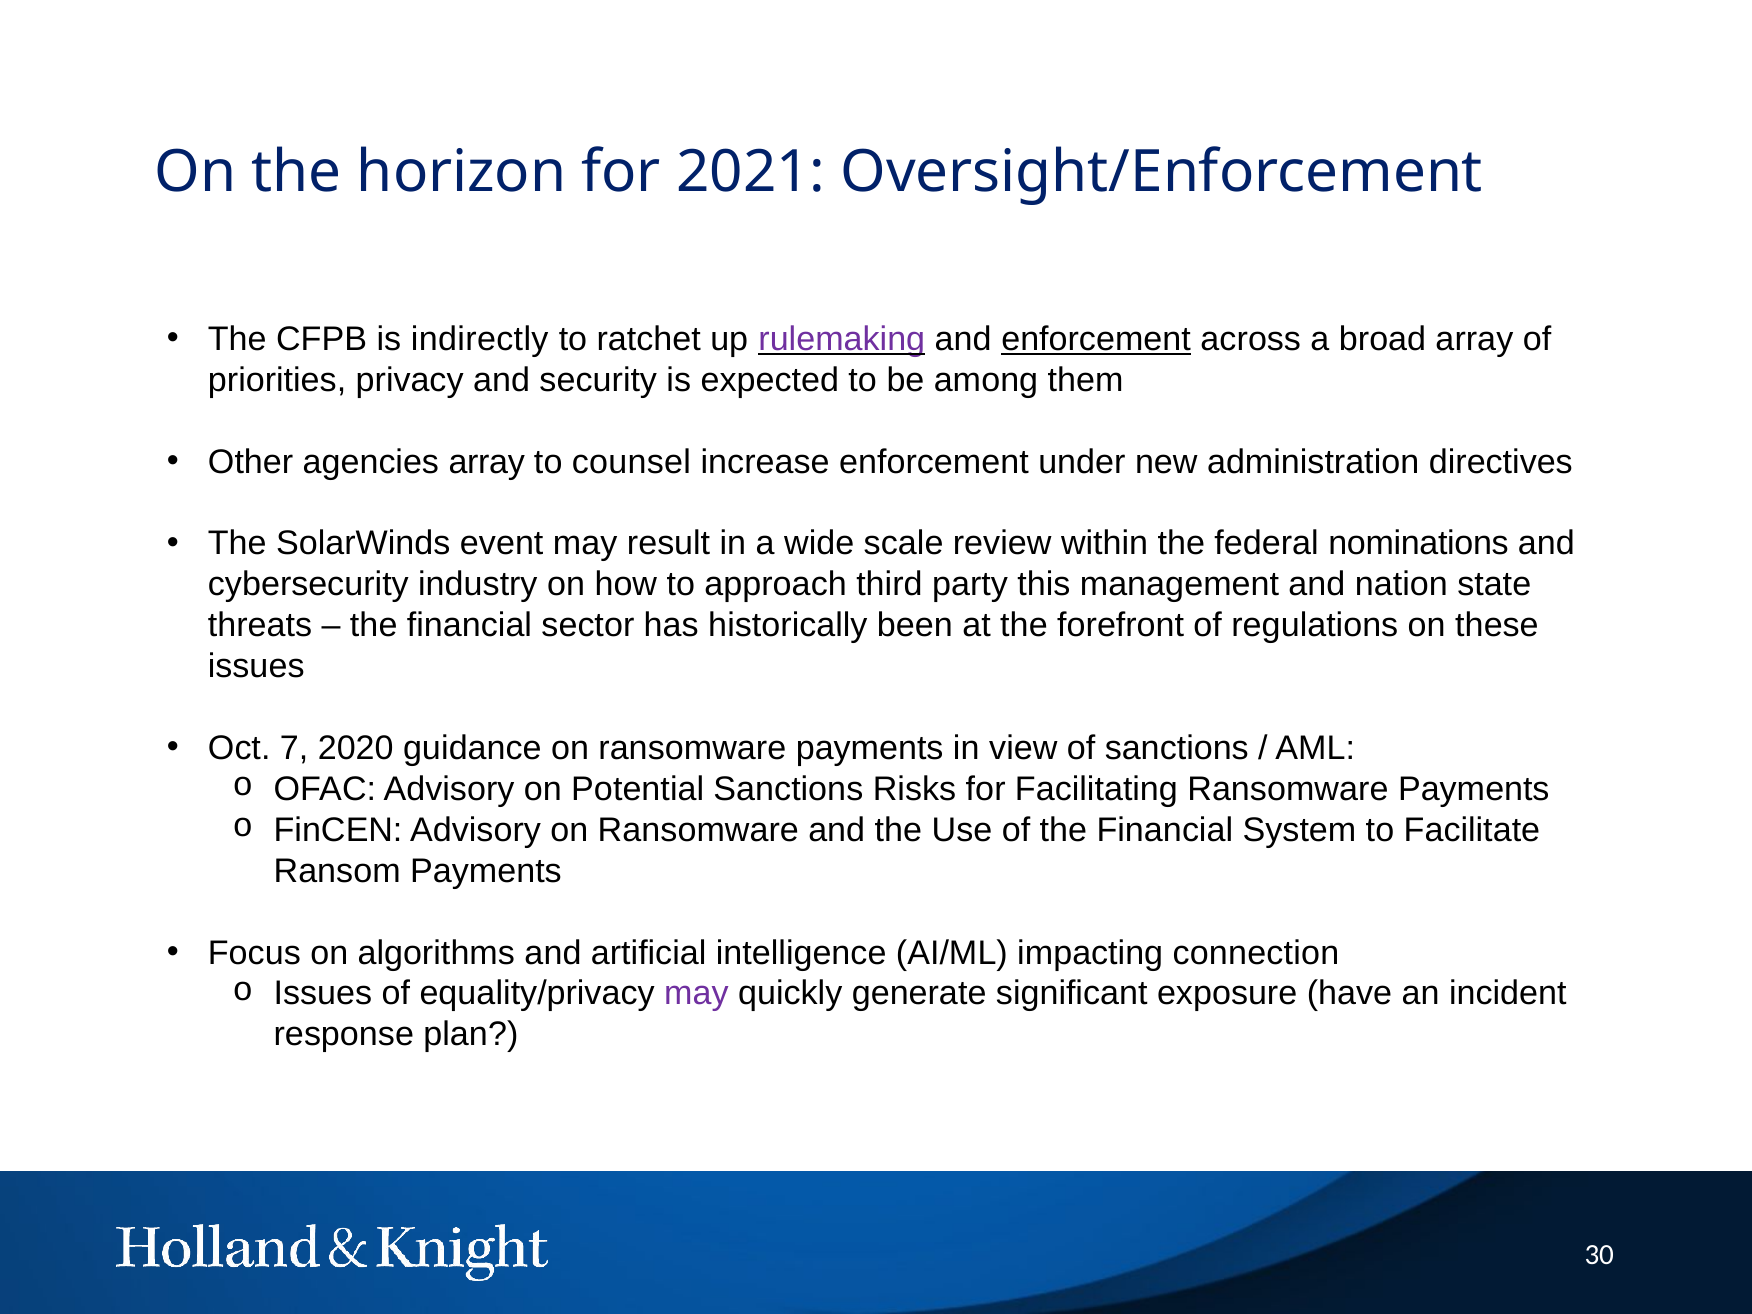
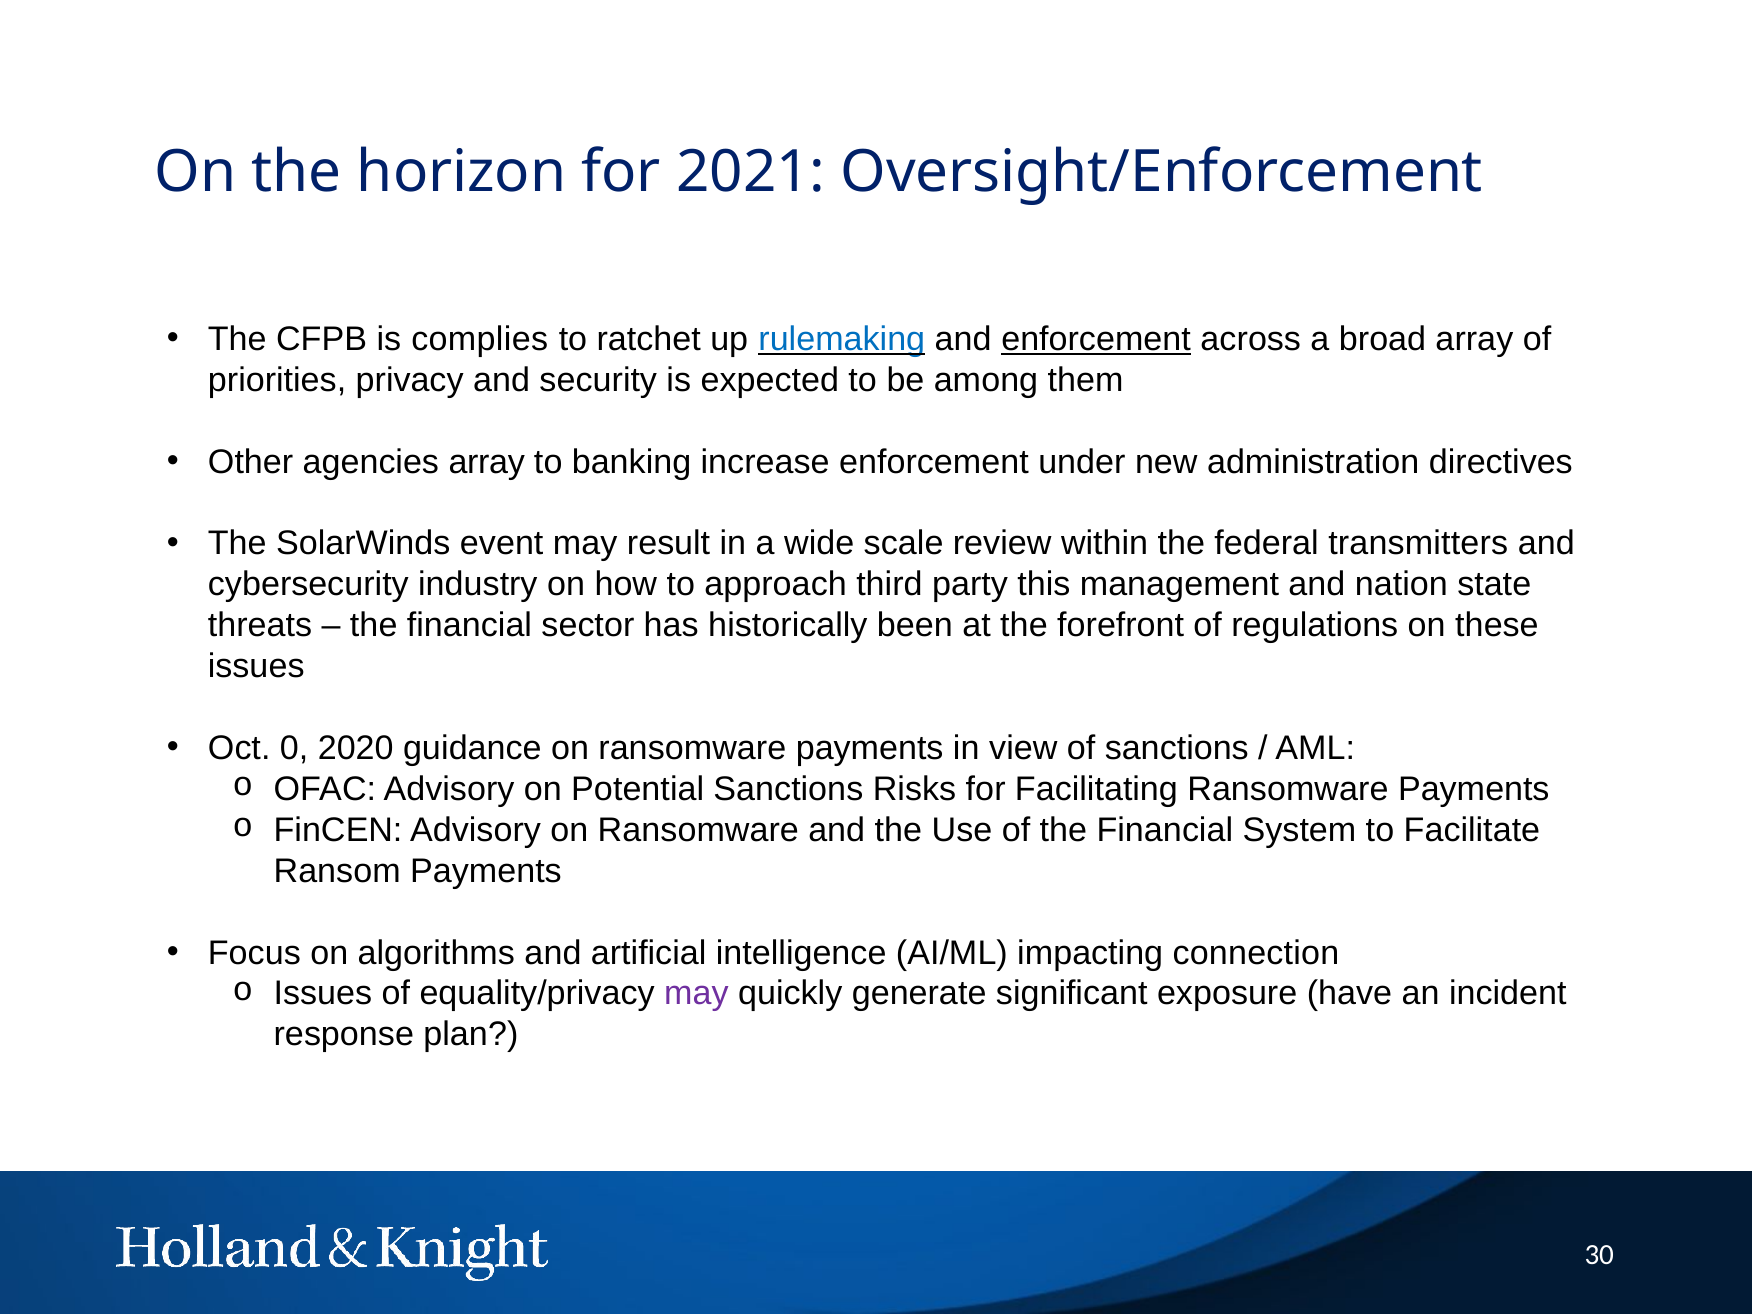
indirectly: indirectly -> complies
rulemaking colour: purple -> blue
counsel: counsel -> banking
nominations: nominations -> transmitters
7: 7 -> 0
